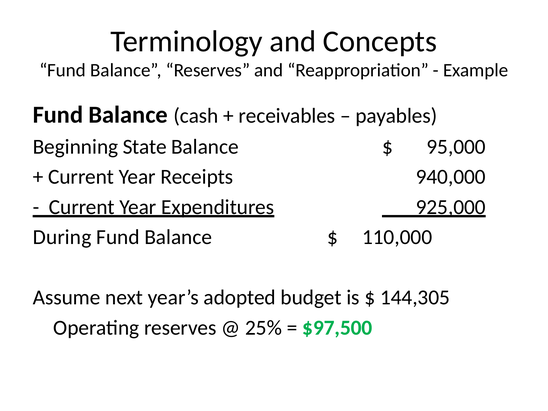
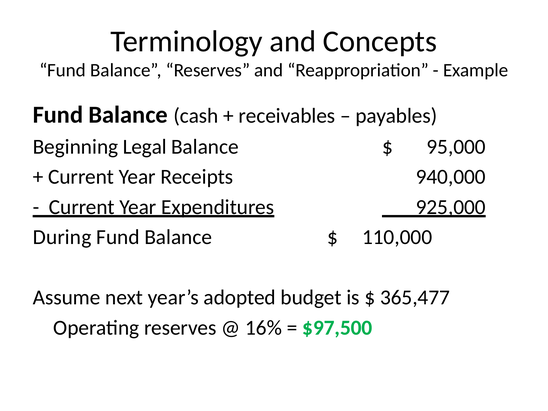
State: State -> Legal
144,305: 144,305 -> 365,477
25%: 25% -> 16%
